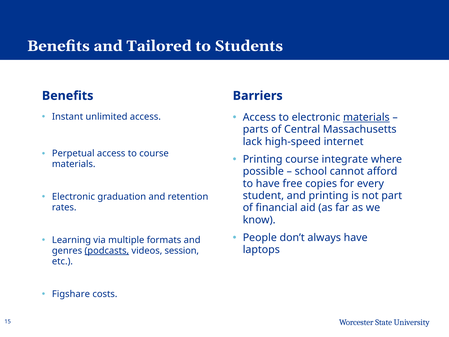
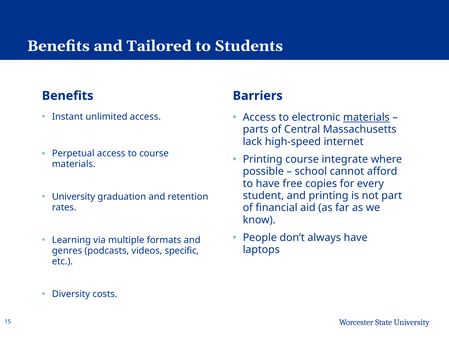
Electronic at (73, 197): Electronic -> University
podcasts underline: present -> none
session: session -> specific
Figshare: Figshare -> Diversity
